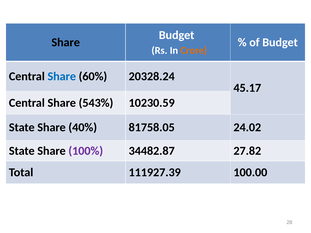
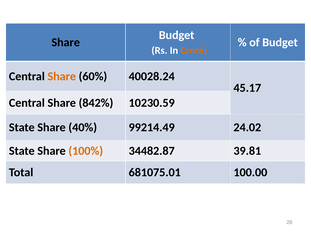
Share at (62, 76) colour: blue -> orange
20328.24: 20328.24 -> 40028.24
543%: 543% -> 842%
81758.05: 81758.05 -> 99214.49
100% colour: purple -> orange
27.82: 27.82 -> 39.81
111927.39: 111927.39 -> 681075.01
